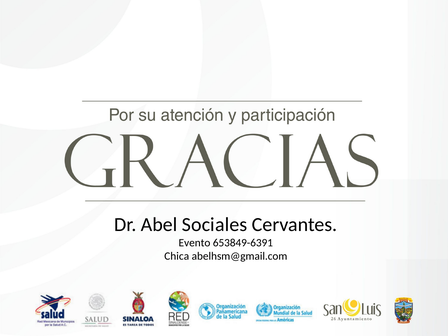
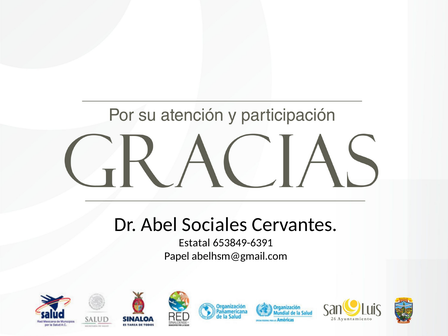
Evento: Evento -> Estatal
Chica: Chica -> Papel
